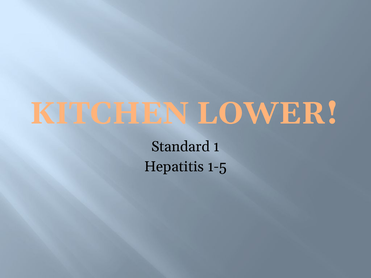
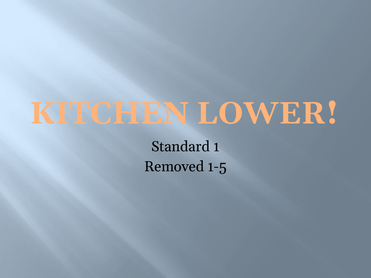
Hepatitis: Hepatitis -> Removed
